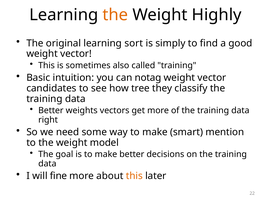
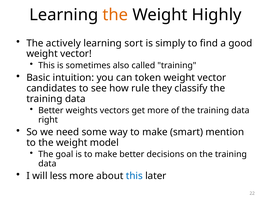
original: original -> actively
notag: notag -> token
tree: tree -> rule
fine: fine -> less
this at (134, 176) colour: orange -> blue
